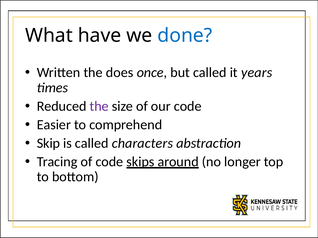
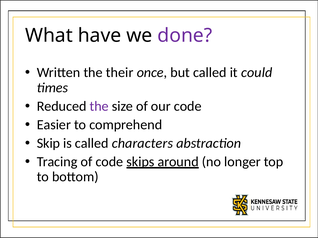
done colour: blue -> purple
does: does -> their
years: years -> could
